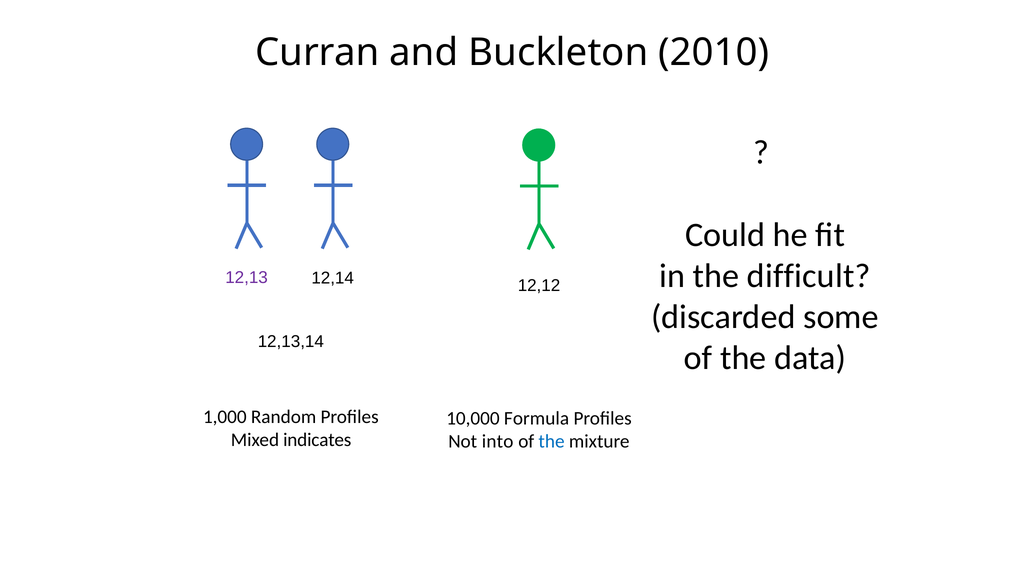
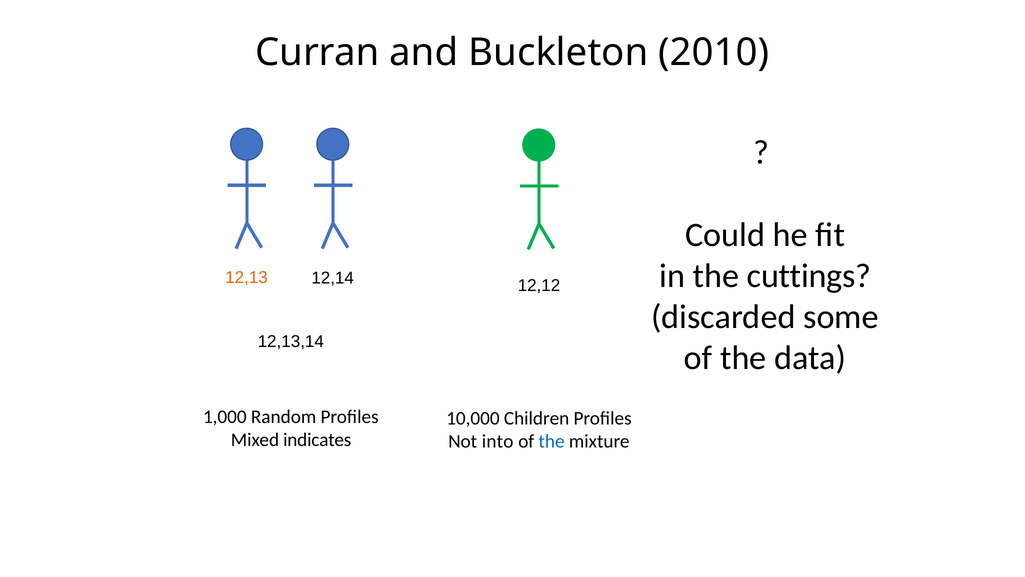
difficult: difficult -> cuttings
12,13 colour: purple -> orange
Formula: Formula -> Children
